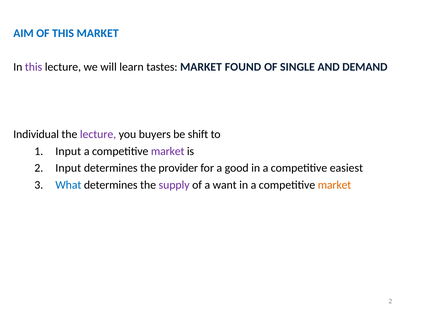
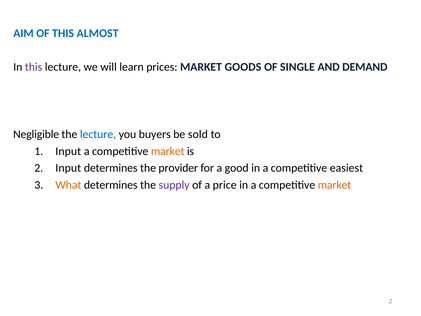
THIS MARKET: MARKET -> ALMOST
tastes: tastes -> prices
FOUND: FOUND -> GOODS
Individual: Individual -> Negligible
lecture at (98, 134) colour: purple -> blue
shift: shift -> sold
market at (168, 151) colour: purple -> orange
What colour: blue -> orange
want: want -> price
